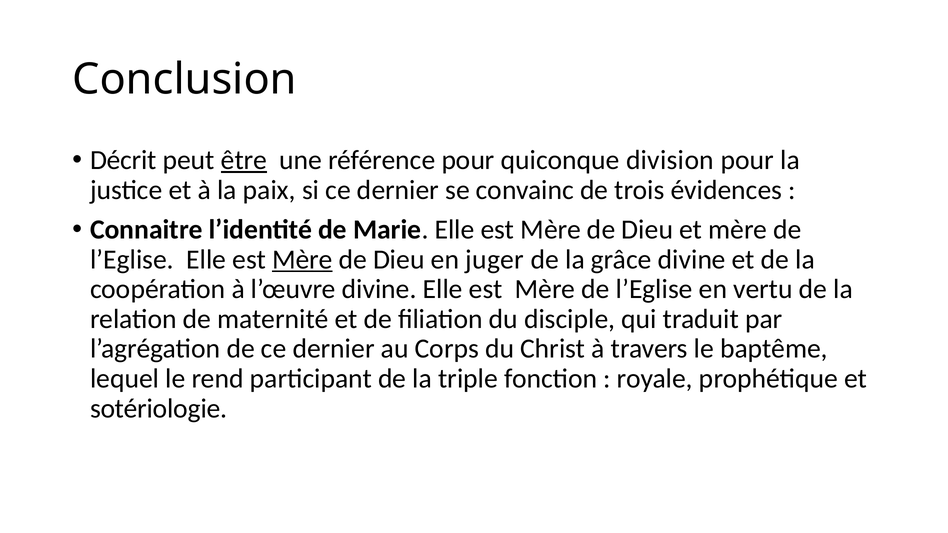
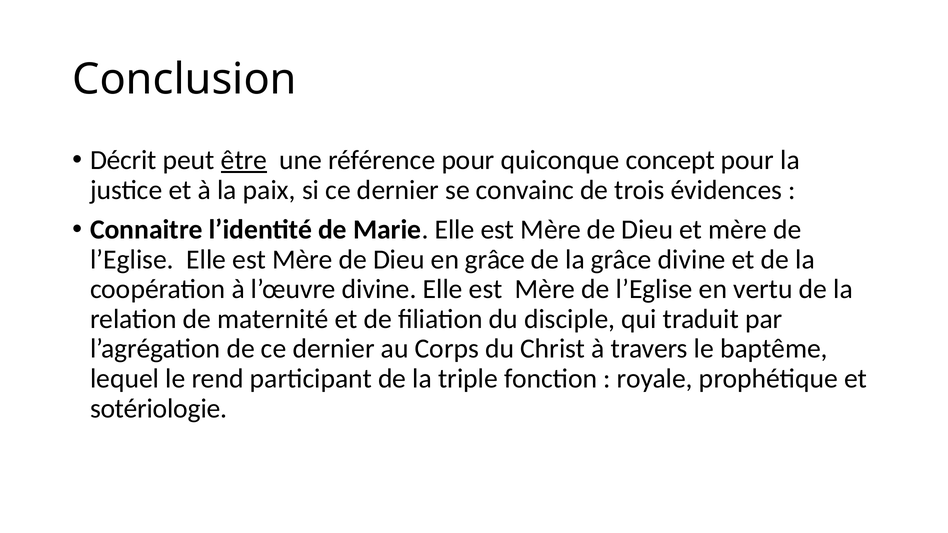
division: division -> concept
Mère at (302, 260) underline: present -> none
en juger: juger -> grâce
